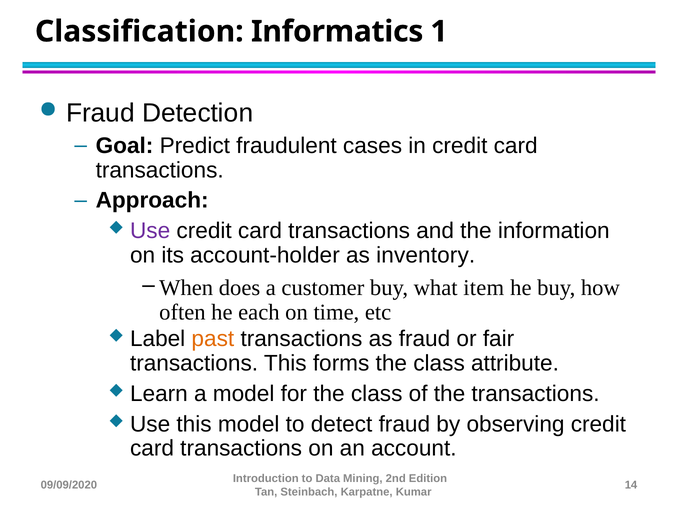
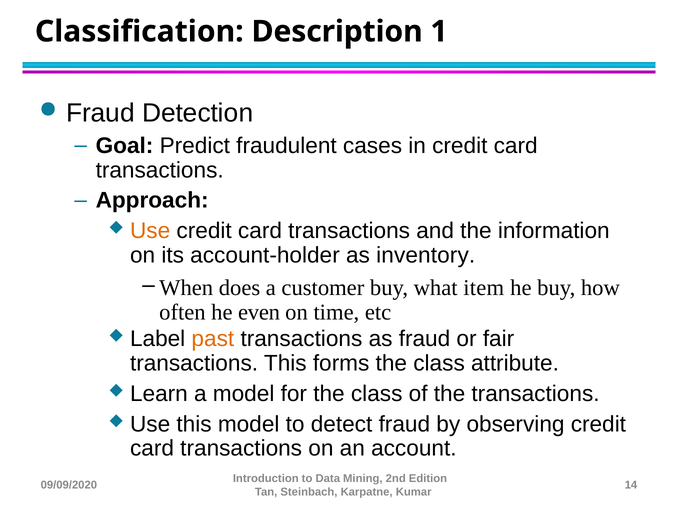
Informatics: Informatics -> Description
Use at (150, 231) colour: purple -> orange
each: each -> even
